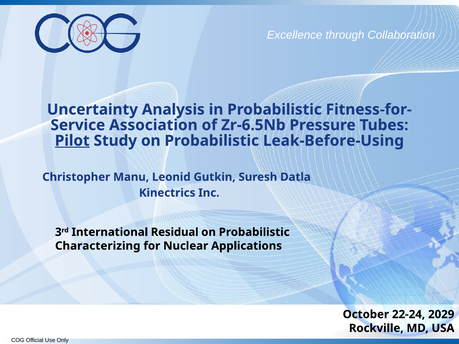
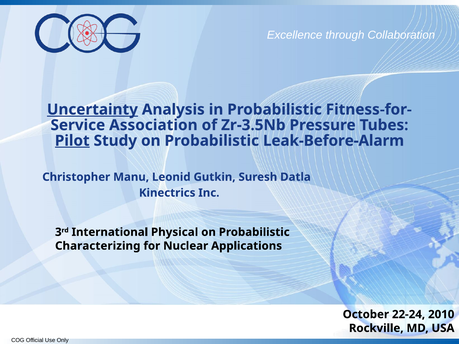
Uncertainty underline: none -> present
Zr-6.5Nb: Zr-6.5Nb -> Zr-3.5Nb
Leak-Before-Using: Leak-Before-Using -> Leak-Before-Alarm
Residual: Residual -> Physical
2029: 2029 -> 2010
